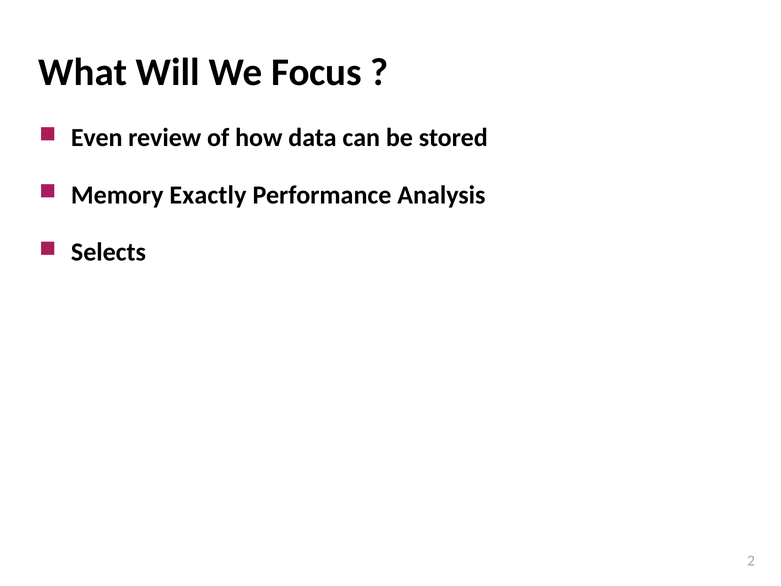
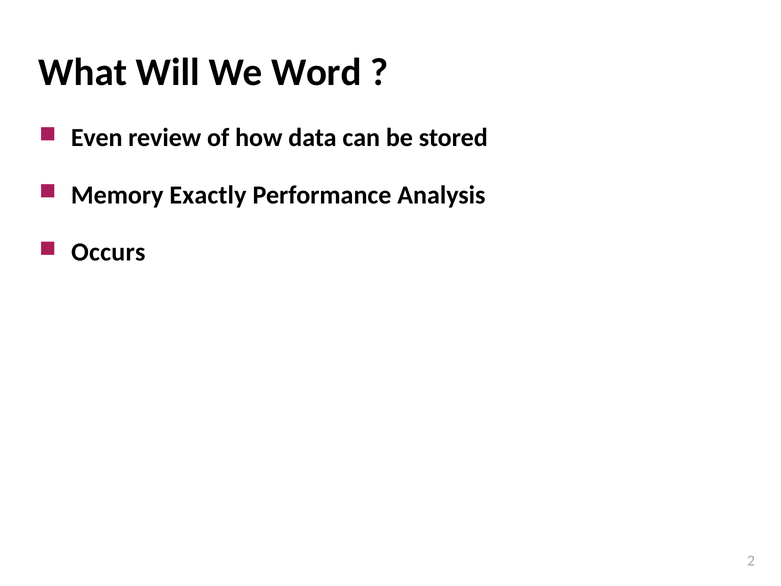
Focus: Focus -> Word
Selects: Selects -> Occurs
